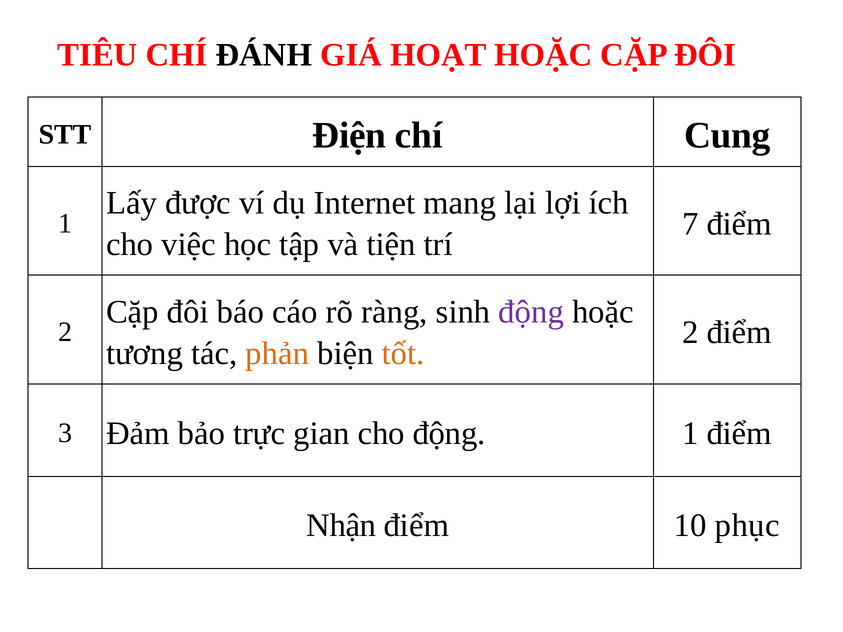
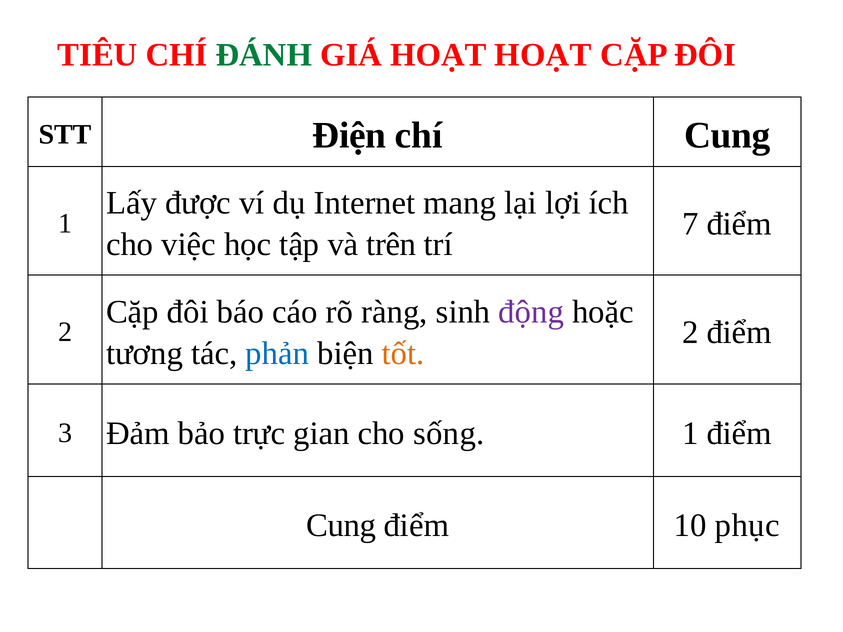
ĐÁNH colour: black -> green
HOẠT HOẶC: HOẶC -> HOẠT
tiện: tiện -> trên
phản colour: orange -> blue
cho động: động -> sống
Nhận at (341, 526): Nhận -> Cung
